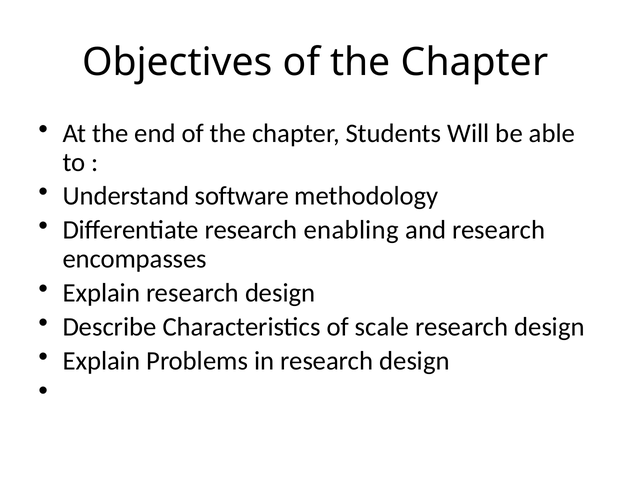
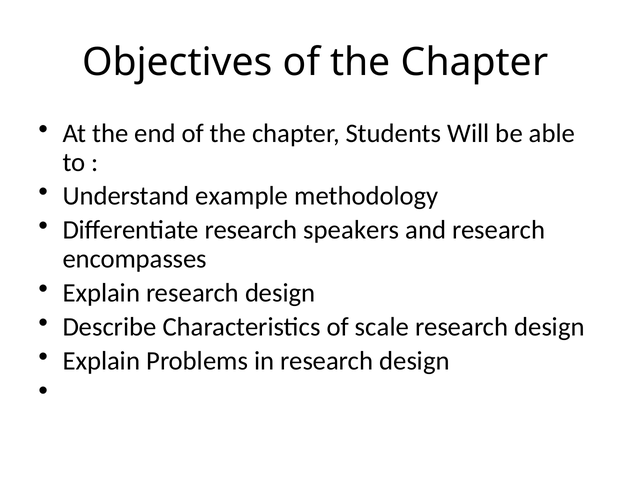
software: software -> example
enabling: enabling -> speakers
